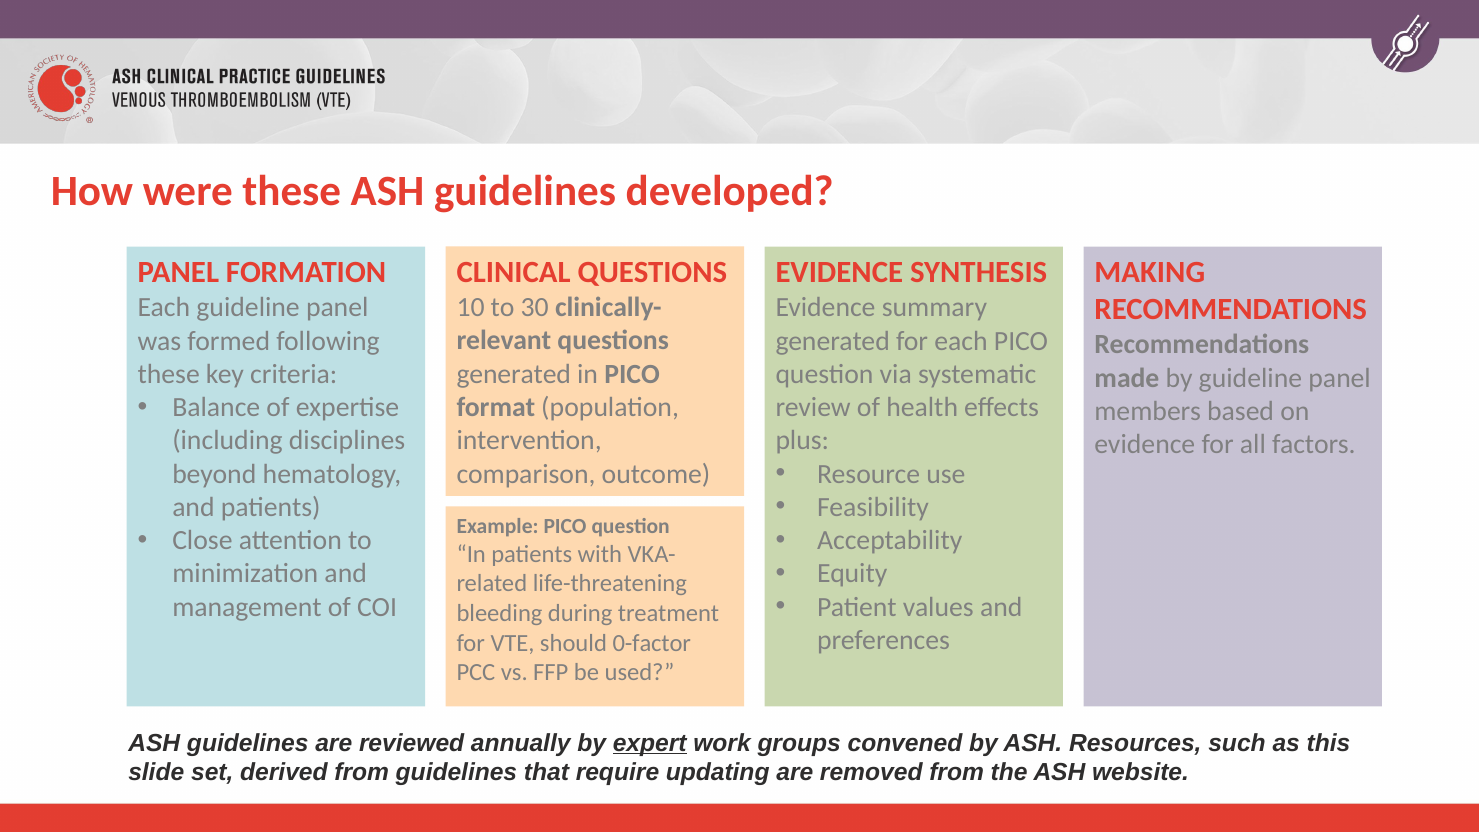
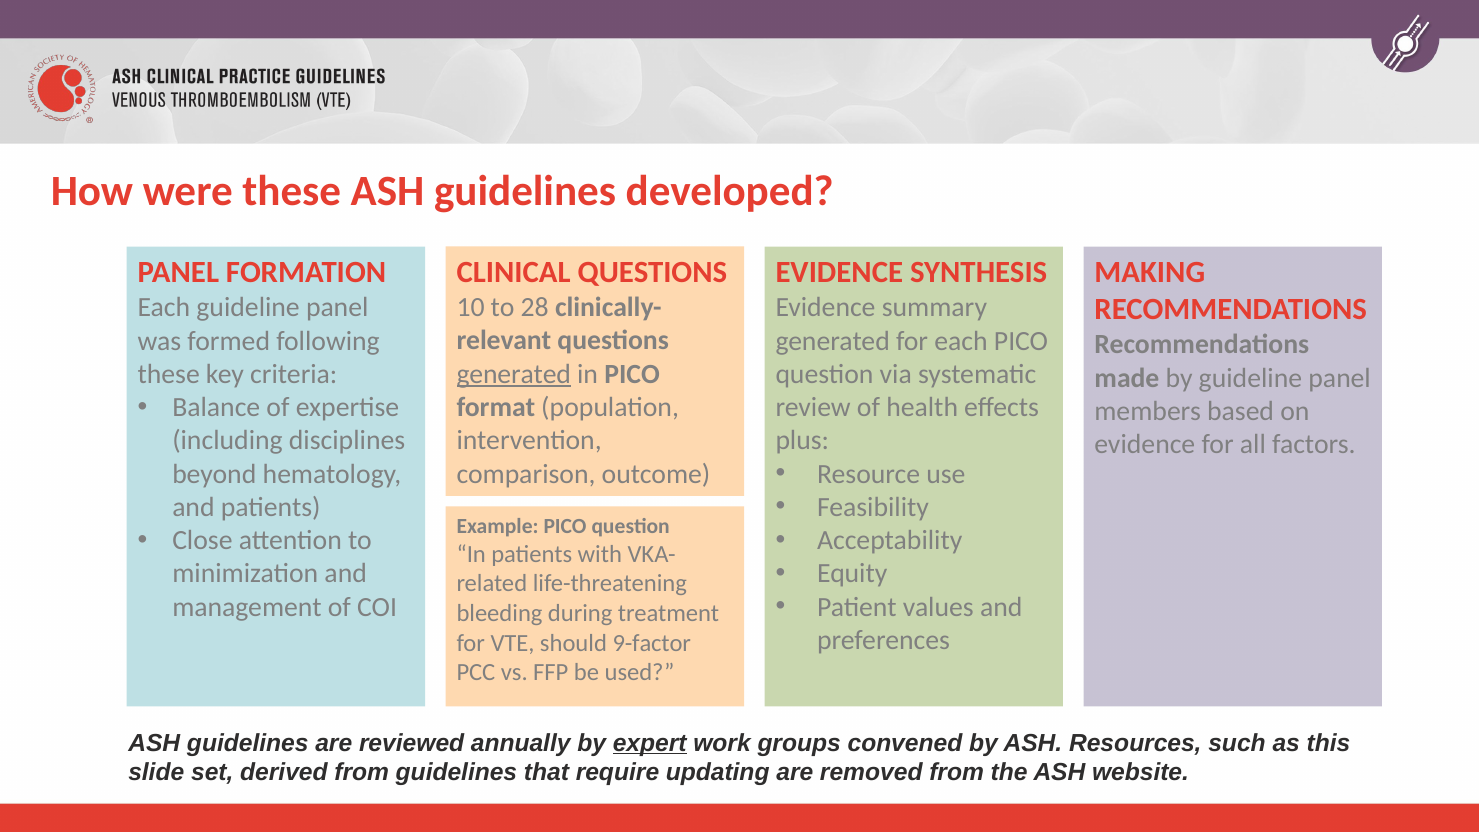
30: 30 -> 28
generated at (514, 374) underline: none -> present
0-factor: 0-factor -> 9-factor
